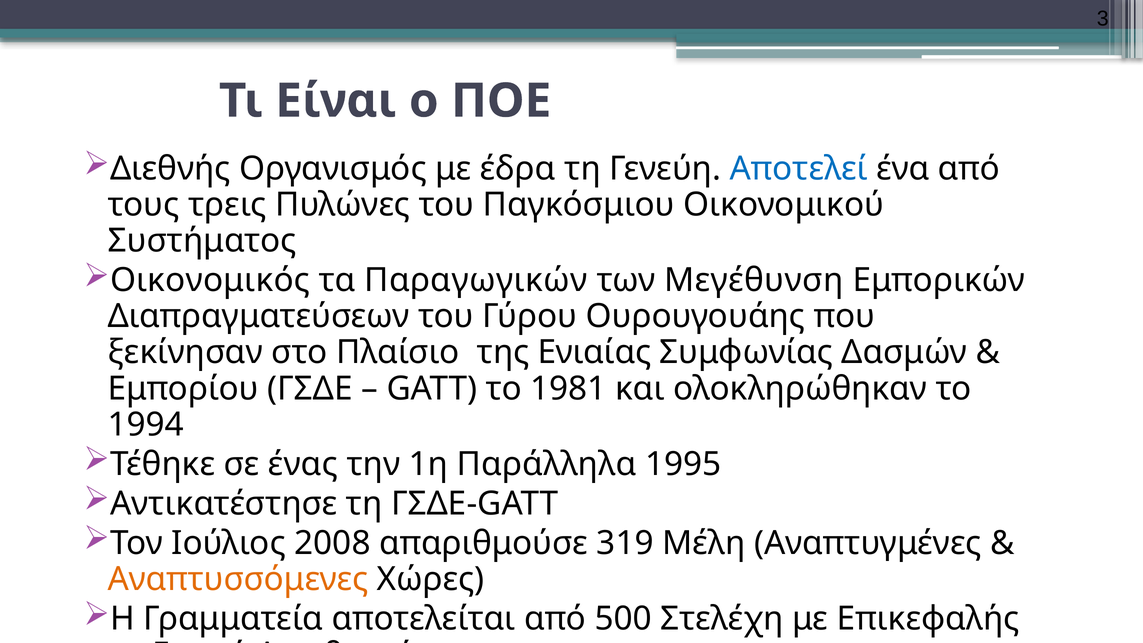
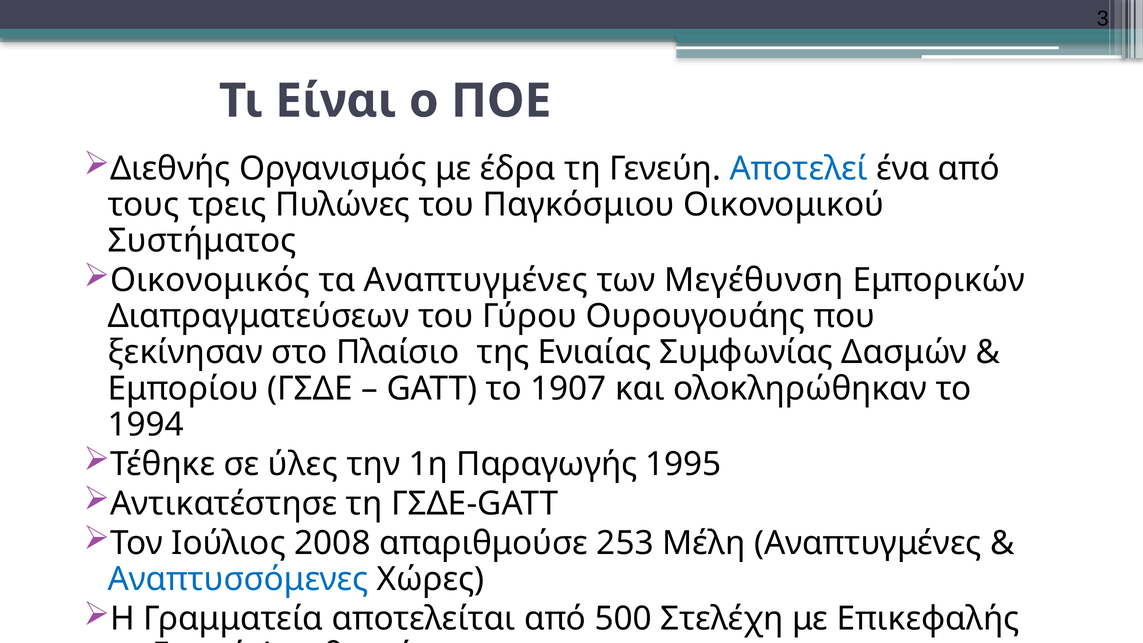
τα Παραγωγικών: Παραγωγικών -> Αναπτυγμένες
1981: 1981 -> 1907
ένας: ένας -> ύλες
Παράλληλα: Παράλληλα -> Παραγωγής
319: 319 -> 253
Αναπτυσσόμενες colour: orange -> blue
